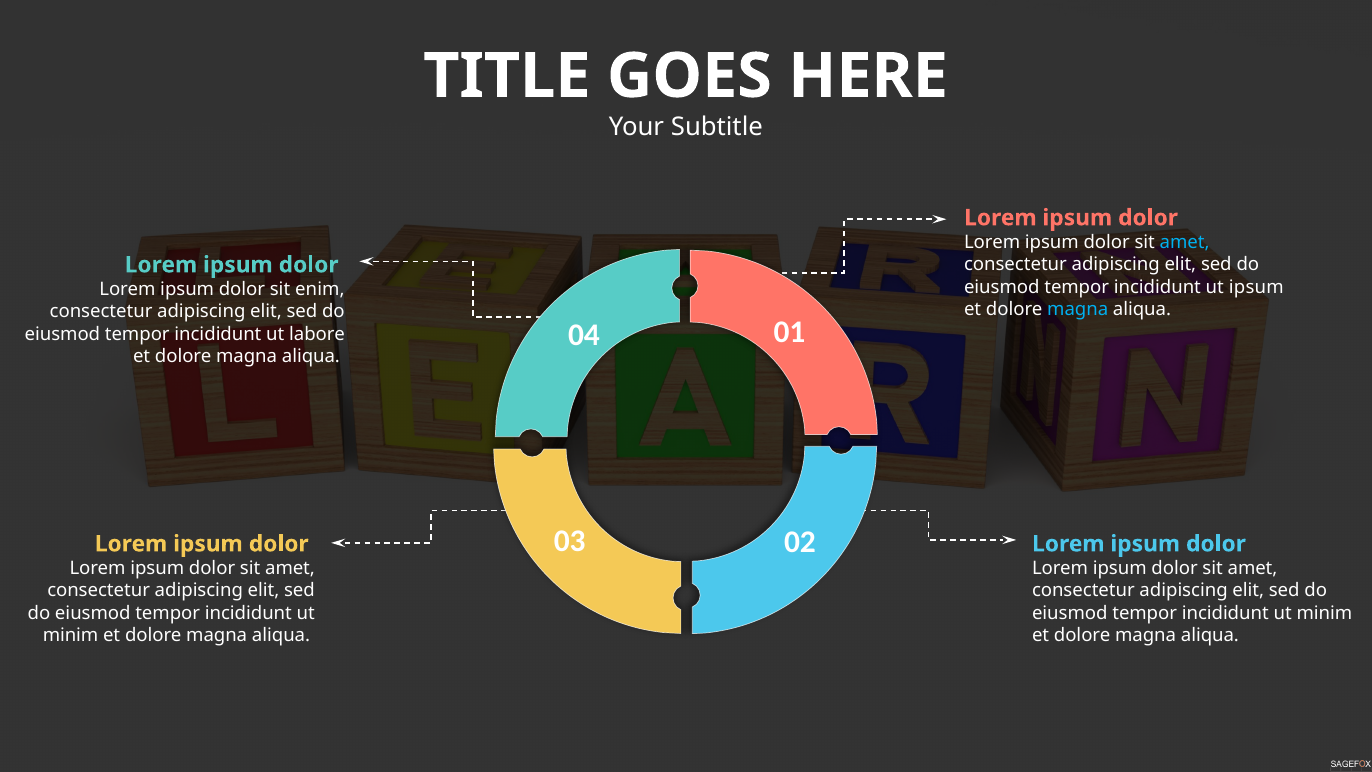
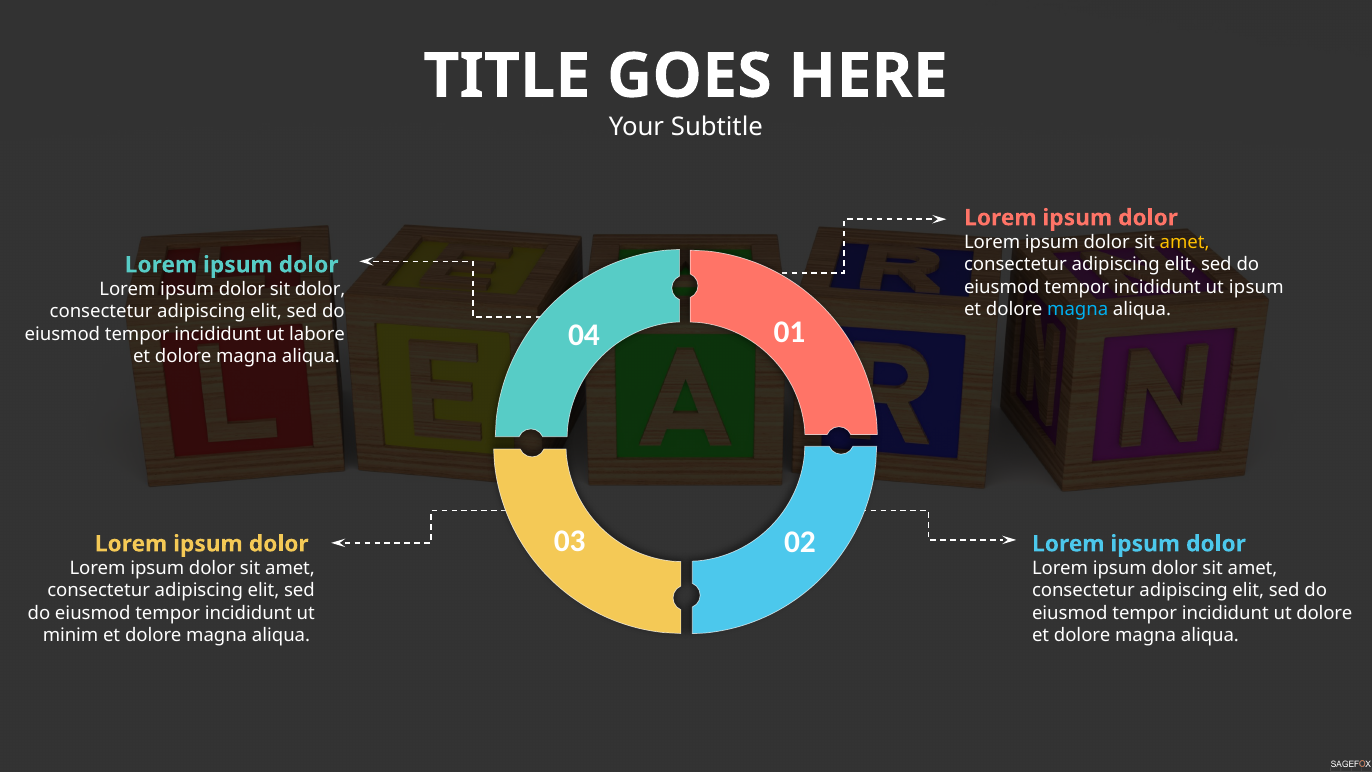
amet at (1185, 242) colour: light blue -> yellow
sit enim: enim -> dolor
minim at (1324, 613): minim -> dolore
